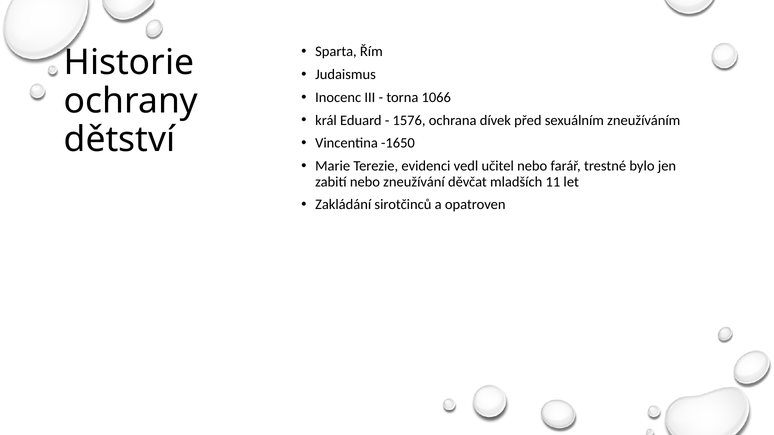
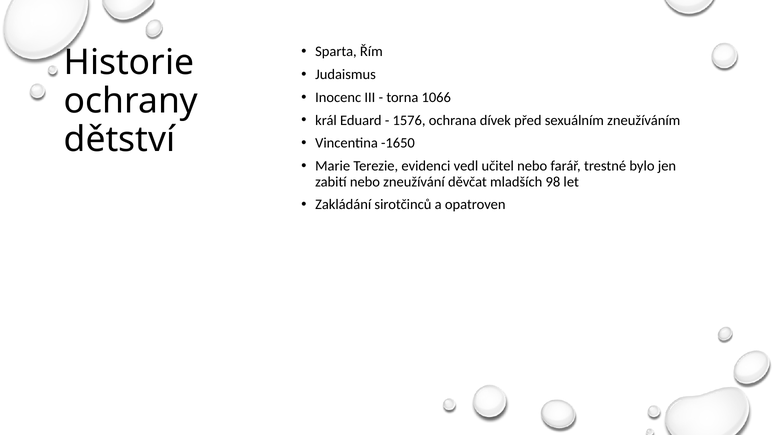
11: 11 -> 98
